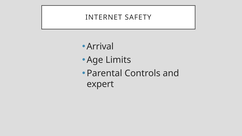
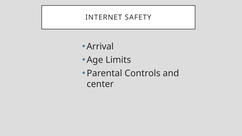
expert: expert -> center
